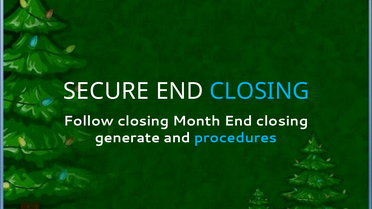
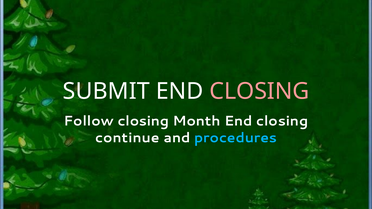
SECURE: SECURE -> SUBMIT
CLOSING at (259, 91) colour: light blue -> pink
generate: generate -> continue
